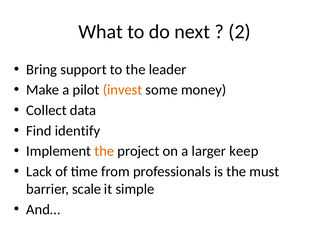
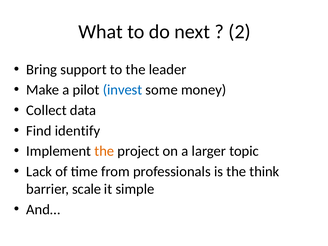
invest colour: orange -> blue
keep: keep -> topic
must: must -> think
